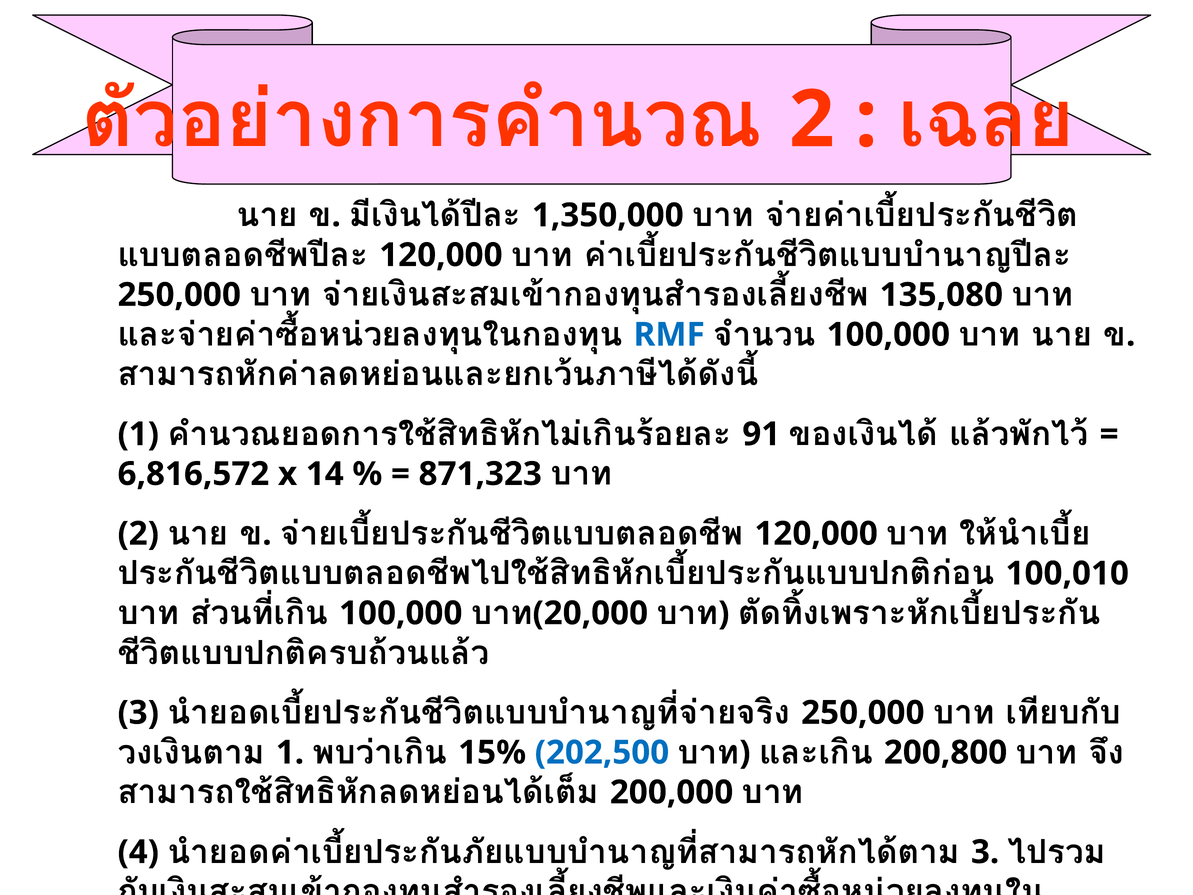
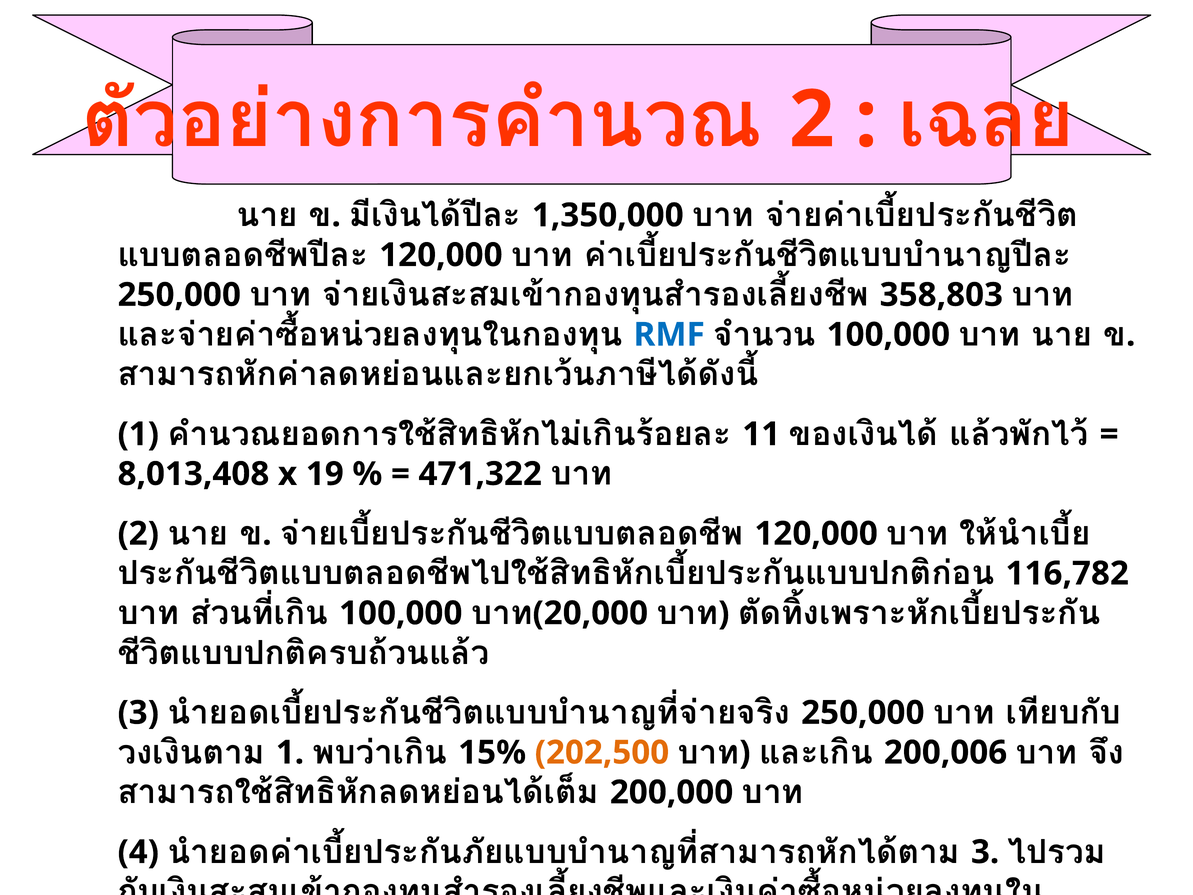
135,080: 135,080 -> 358,803
91: 91 -> 11
6,816,572: 6,816,572 -> 8,013,408
14: 14 -> 19
871,323: 871,323 -> 471,322
100,010: 100,010 -> 116,782
202,500 colour: blue -> orange
200,800: 200,800 -> 200,006
